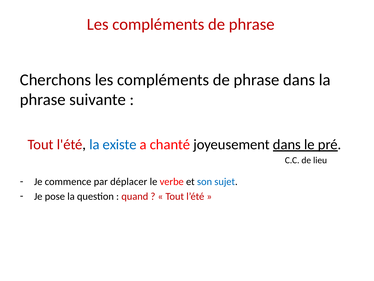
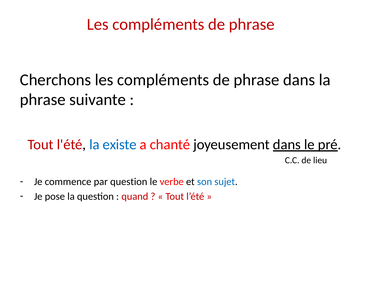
par déplacer: déplacer -> question
